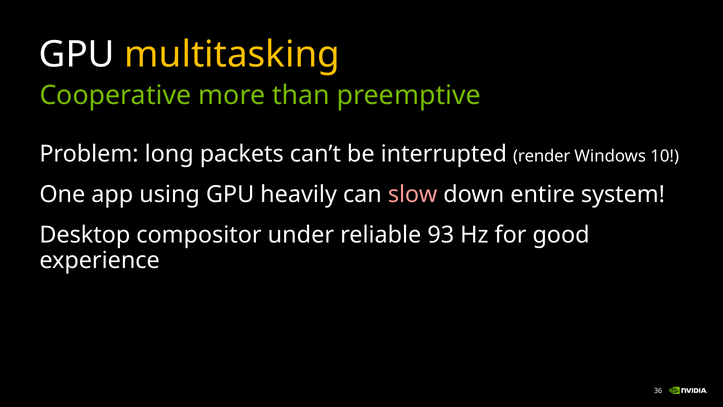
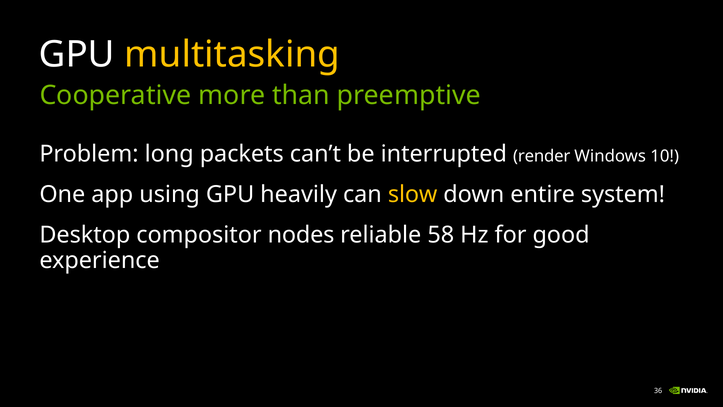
slow colour: pink -> yellow
under: under -> nodes
93: 93 -> 58
